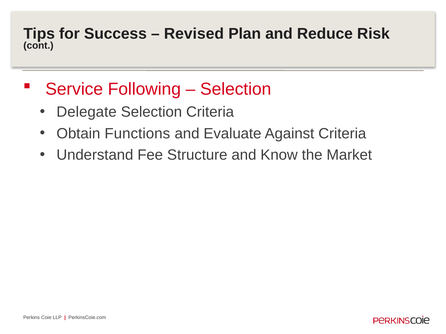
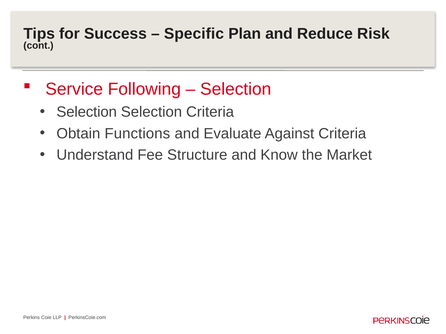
Revised: Revised -> Specific
Delegate at (87, 112): Delegate -> Selection
